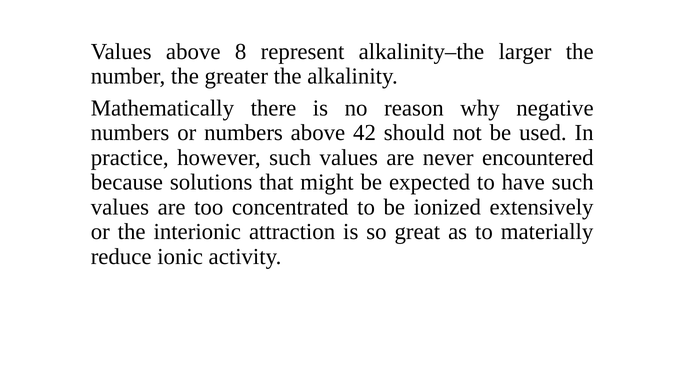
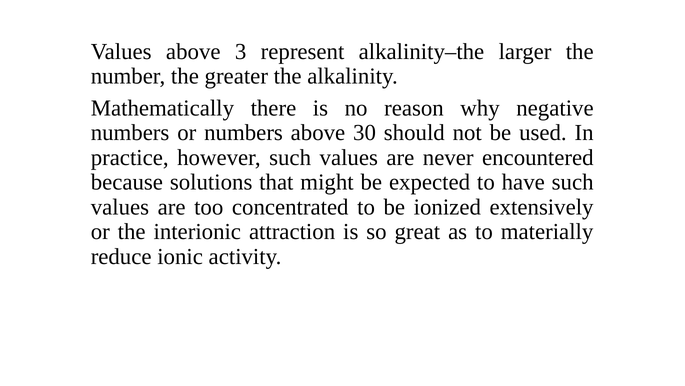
8: 8 -> 3
42: 42 -> 30
